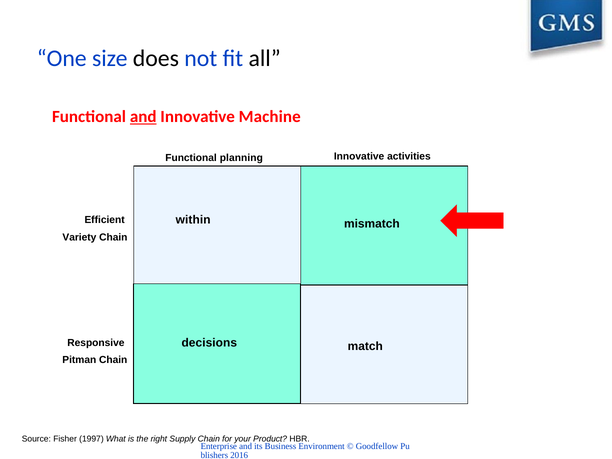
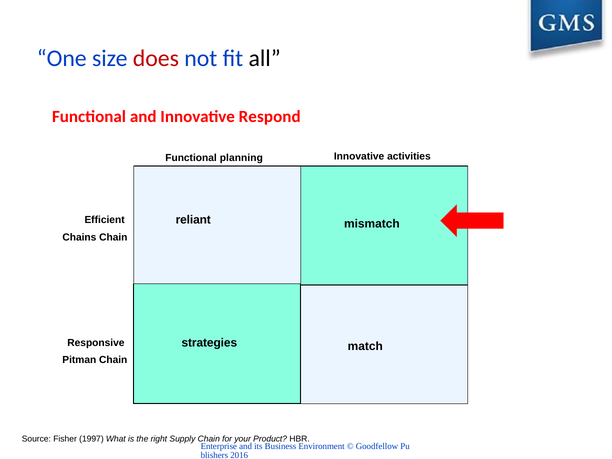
does colour: black -> red
and at (143, 116) underline: present -> none
Machine: Machine -> Respond
within: within -> reliant
Variety: Variety -> Chains
decisions: decisions -> strategies
